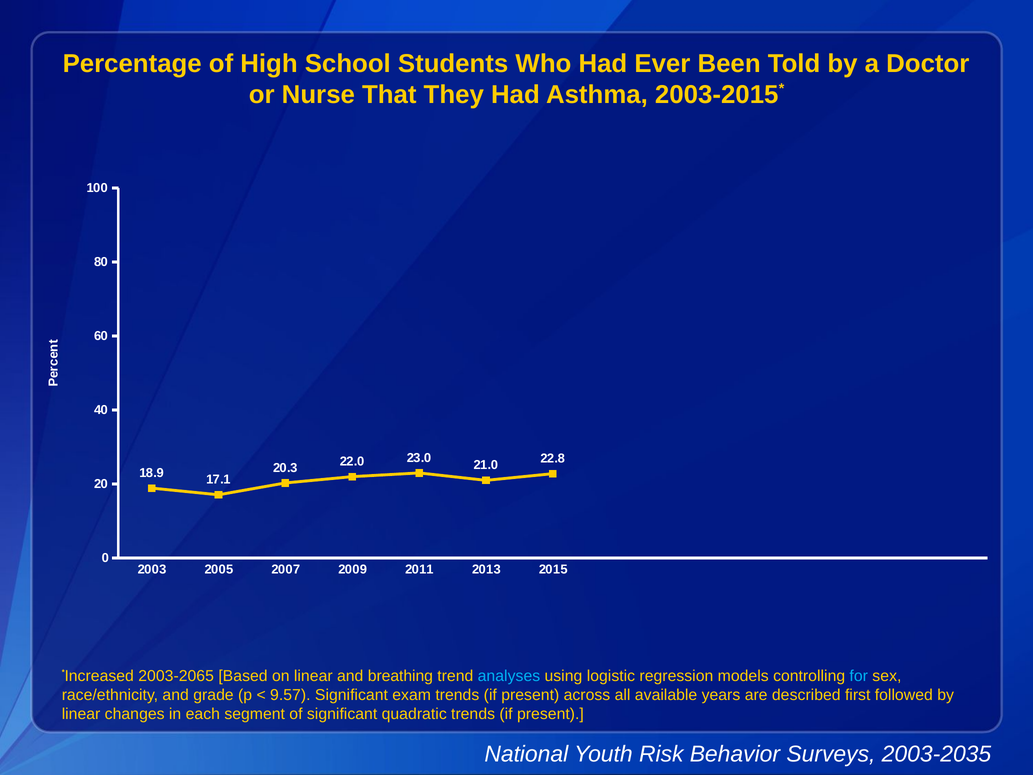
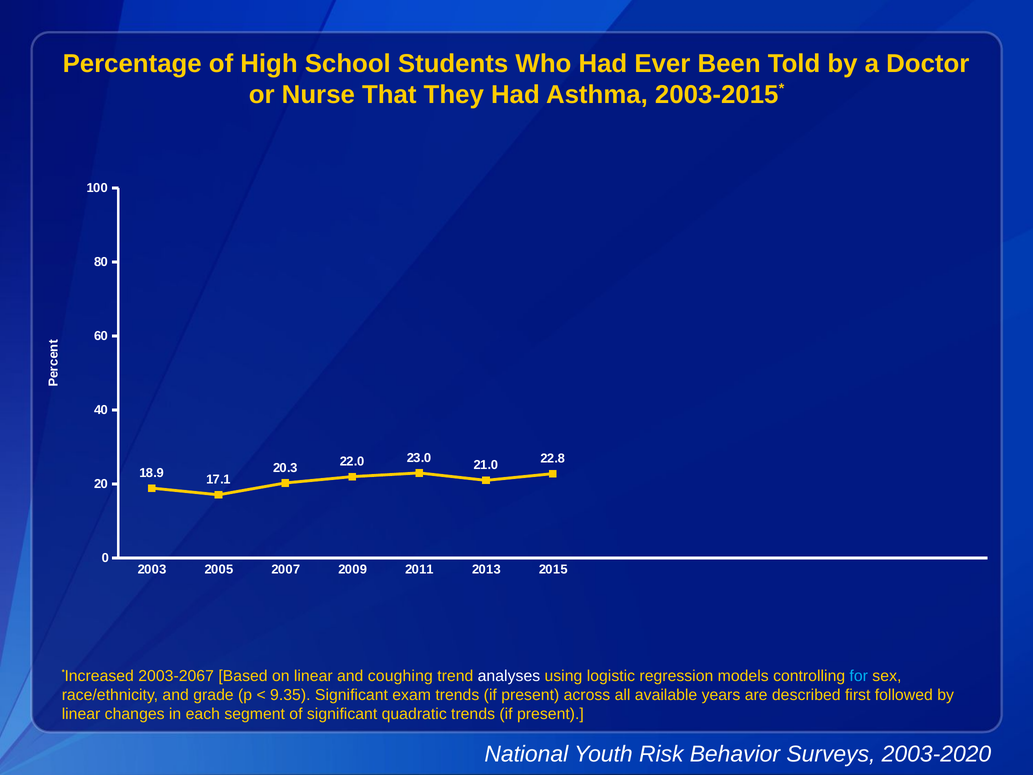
2003-2065: 2003-2065 -> 2003-2067
breathing: breathing -> coughing
analyses colour: light blue -> white
9.57: 9.57 -> 9.35
2003-2035: 2003-2035 -> 2003-2020
